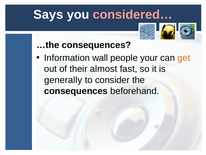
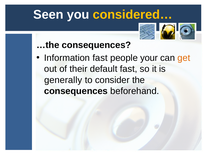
Says: Says -> Seen
considered… colour: pink -> yellow
Information wall: wall -> fast
almost: almost -> default
